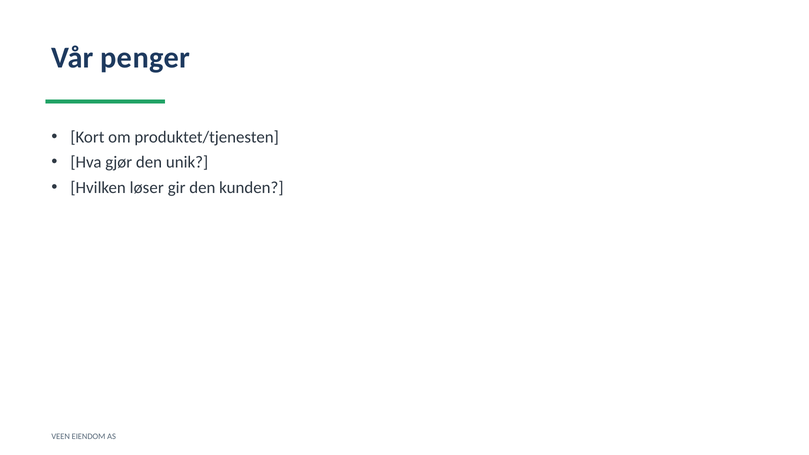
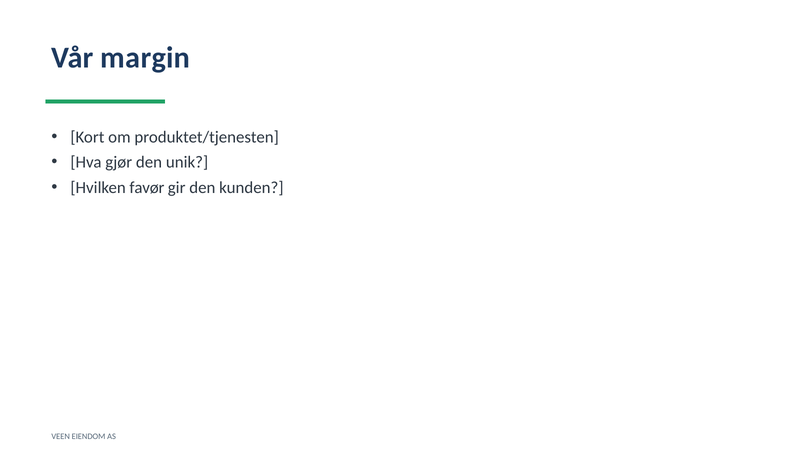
penger: penger -> margin
løser: løser -> favør
